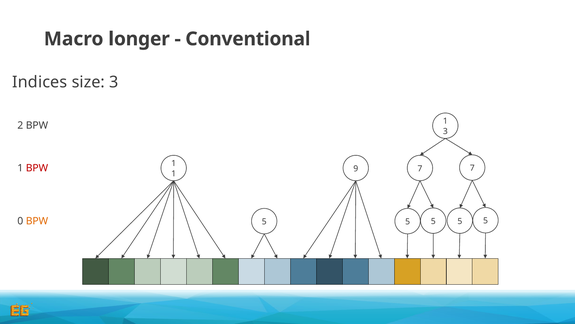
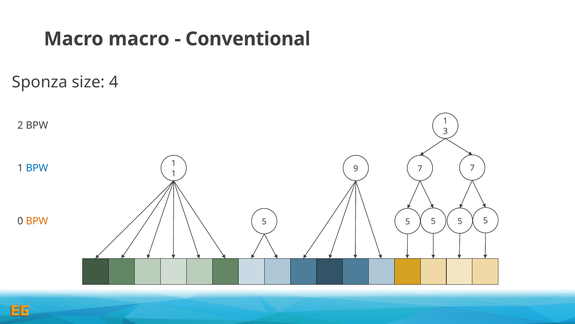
Macro longer: longer -> macro
Indices: Indices -> Sponza
size 3: 3 -> 4
BPW at (37, 168) colour: red -> blue
